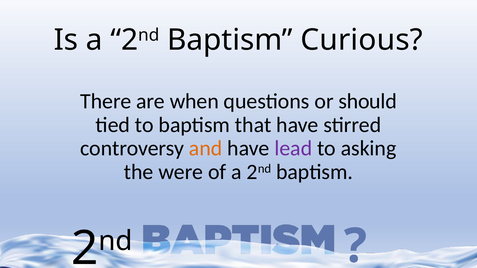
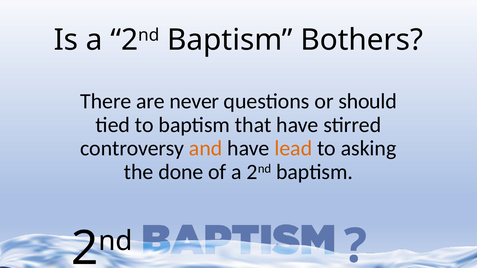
Curious: Curious -> Bothers
when: when -> never
lead colour: purple -> orange
were: were -> done
